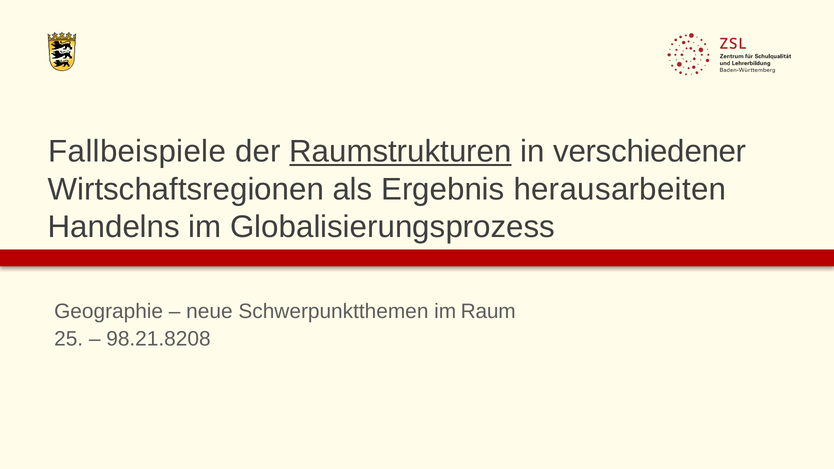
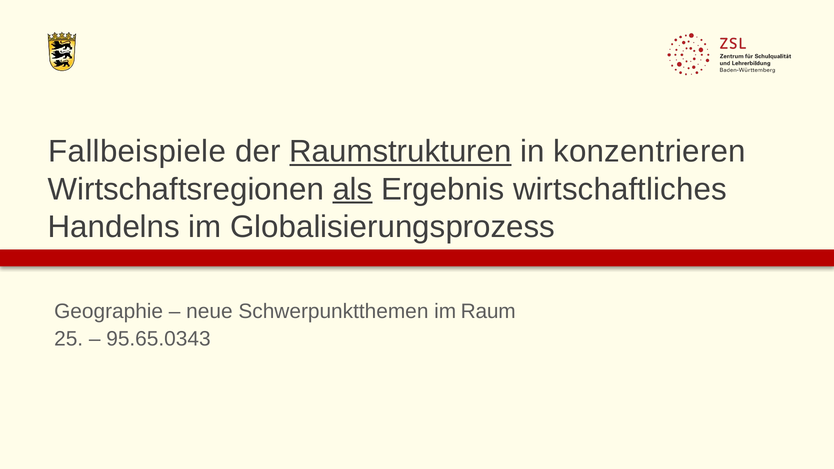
verschiedener: verschiedener -> konzentrieren
als underline: none -> present
herausarbeiten: herausarbeiten -> wirtschaftliches
98.21.8208: 98.21.8208 -> 95.65.0343
